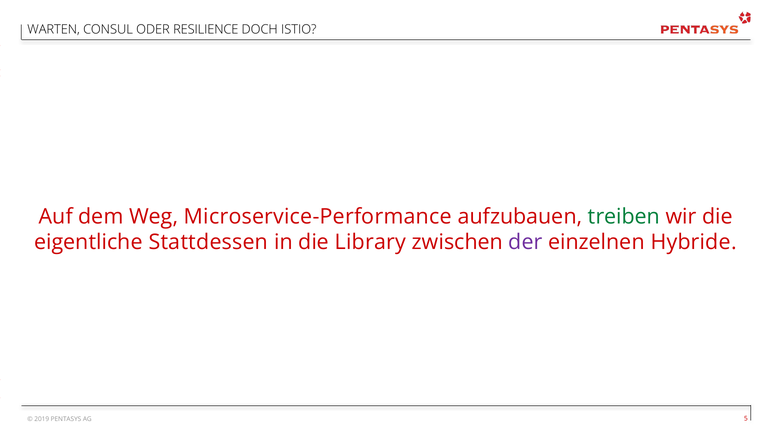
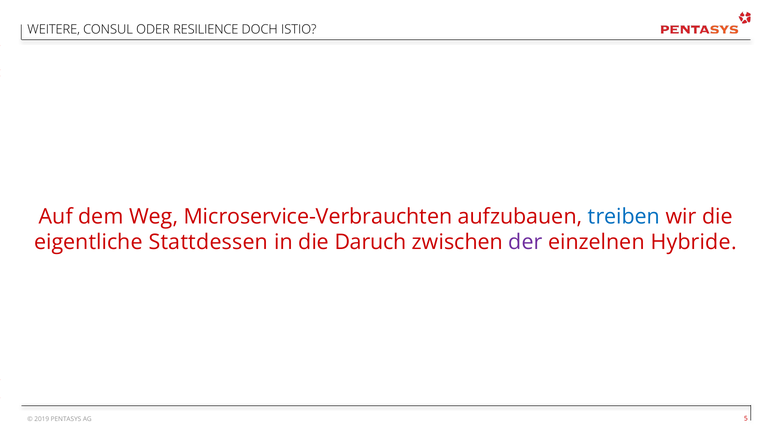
WARTEN: WARTEN -> WEITERE
Microservice-Performance: Microservice-Performance -> Microservice-Verbrauchten
treiben colour: green -> blue
Library: Library -> Daruch
